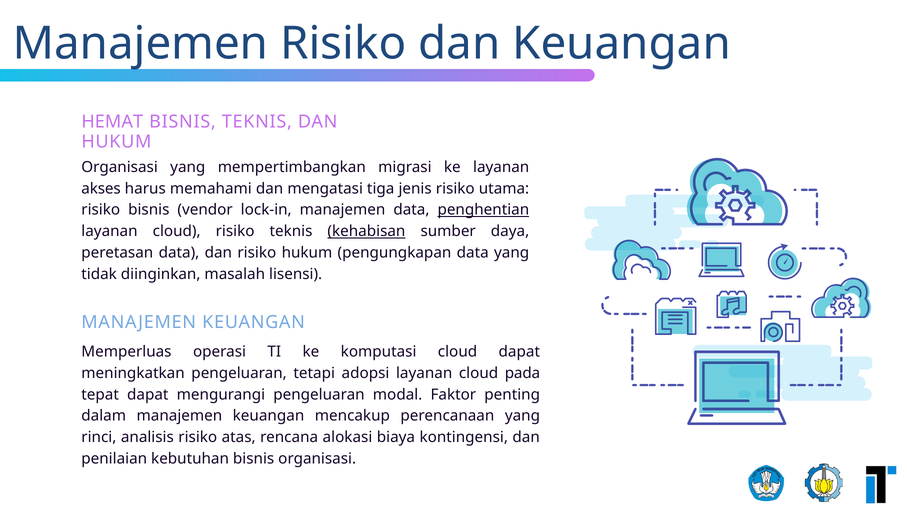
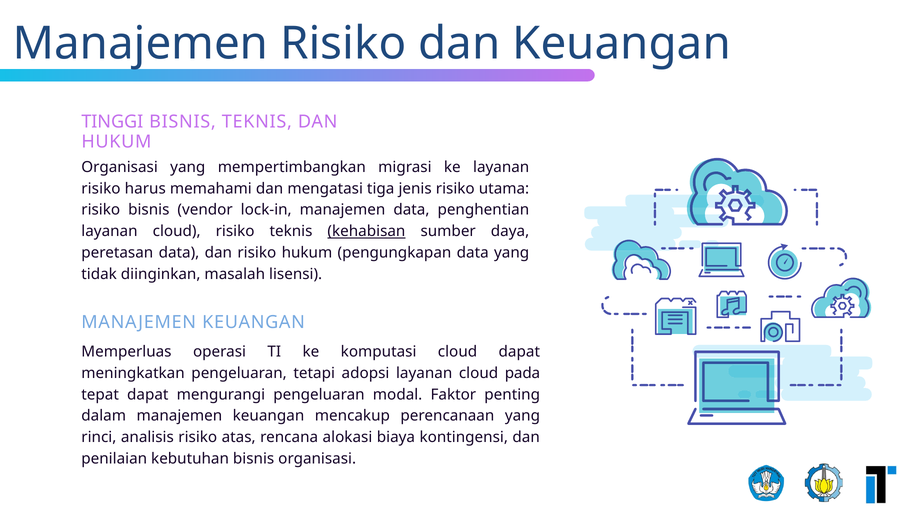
HEMAT: HEMAT -> TINGGI
akses at (101, 189): akses -> risiko
penghentian underline: present -> none
